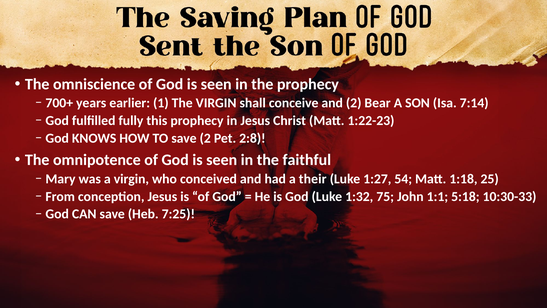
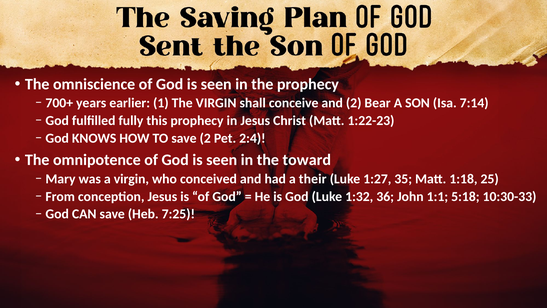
2:8: 2:8 -> 2:4
faithful: faithful -> toward
54: 54 -> 35
75: 75 -> 36
